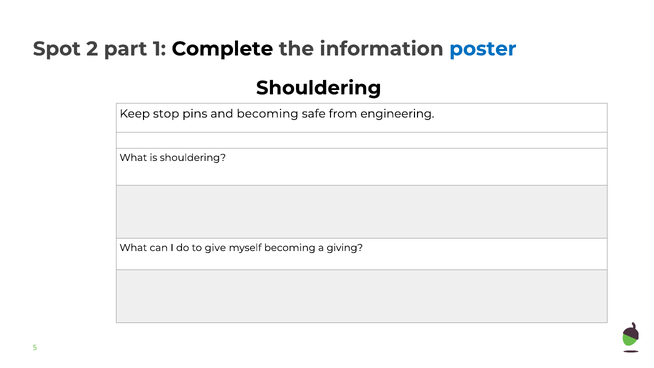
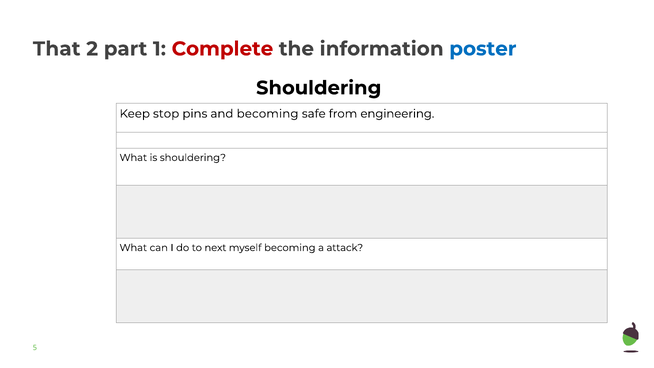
Spot: Spot -> That
Complete colour: black -> red
give: give -> next
giving: giving -> attack
